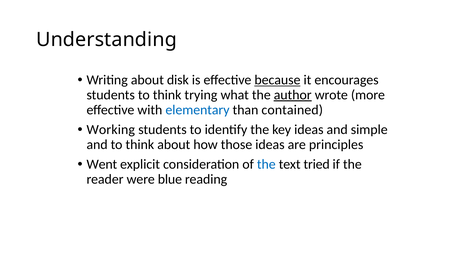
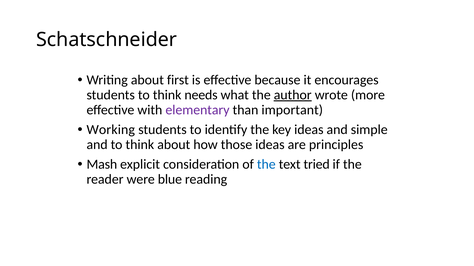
Understanding: Understanding -> Schatschneider
disk: disk -> first
because underline: present -> none
trying: trying -> needs
elementary colour: blue -> purple
contained: contained -> important
Went: Went -> Mash
